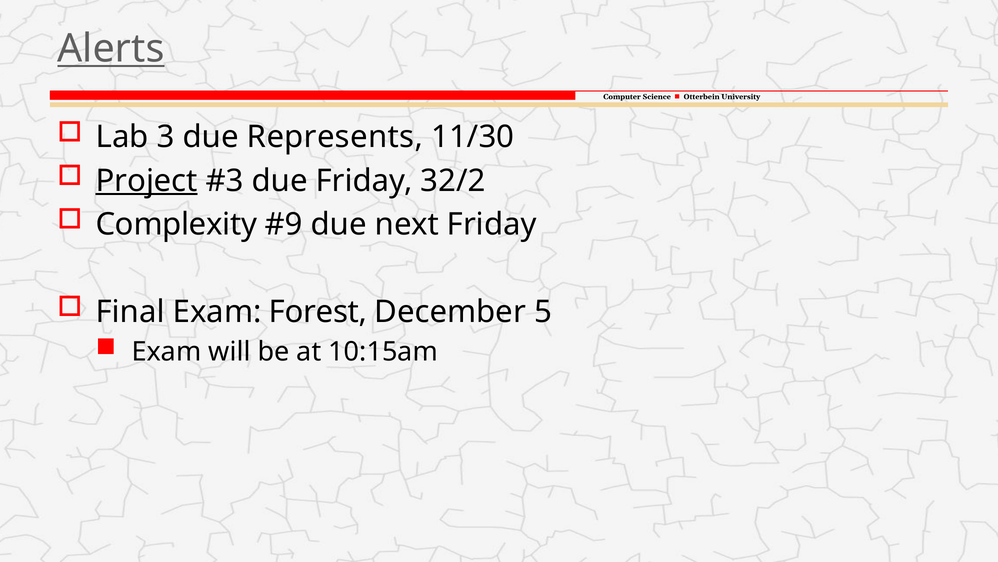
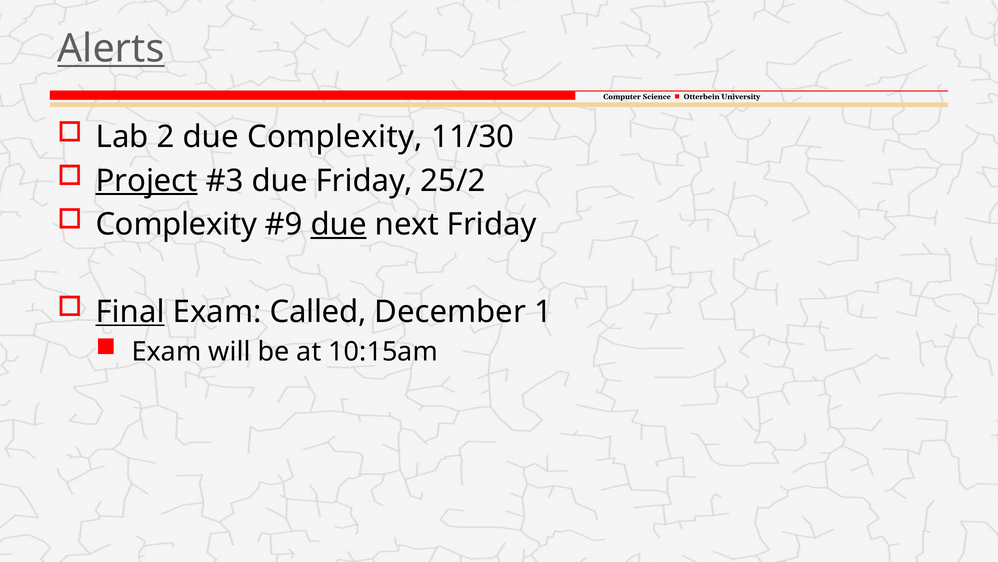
3: 3 -> 2
due Represents: Represents -> Complexity
32/2: 32/2 -> 25/2
due at (339, 224) underline: none -> present
Final underline: none -> present
Forest: Forest -> Called
5: 5 -> 1
